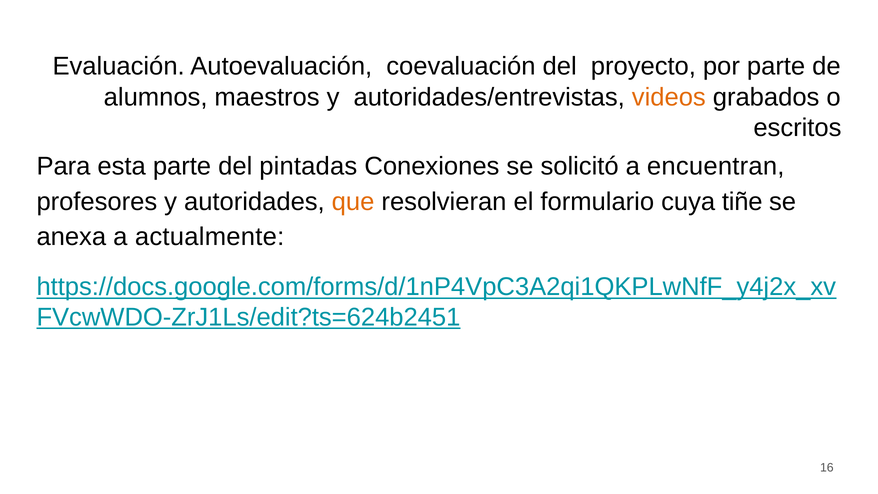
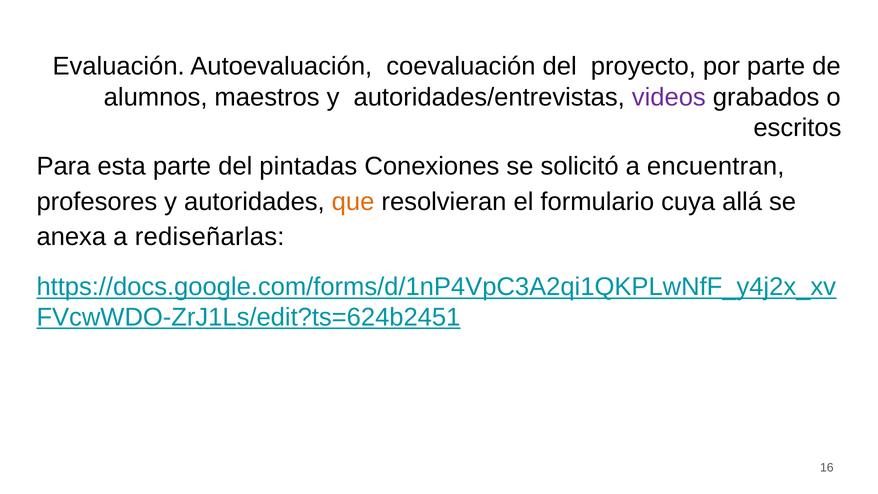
videos colour: orange -> purple
tiñe: tiñe -> allá
actualmente: actualmente -> rediseñarlas
